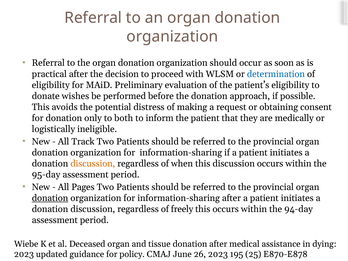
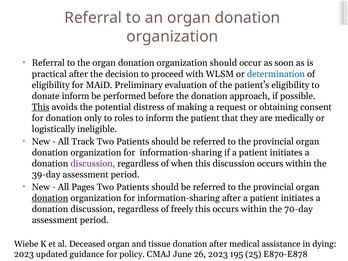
donate wishes: wishes -> inform
This at (41, 107) underline: none -> present
both: both -> roles
discussion at (93, 164) colour: orange -> purple
95-day: 95-day -> 39-day
94-day: 94-day -> 70-day
